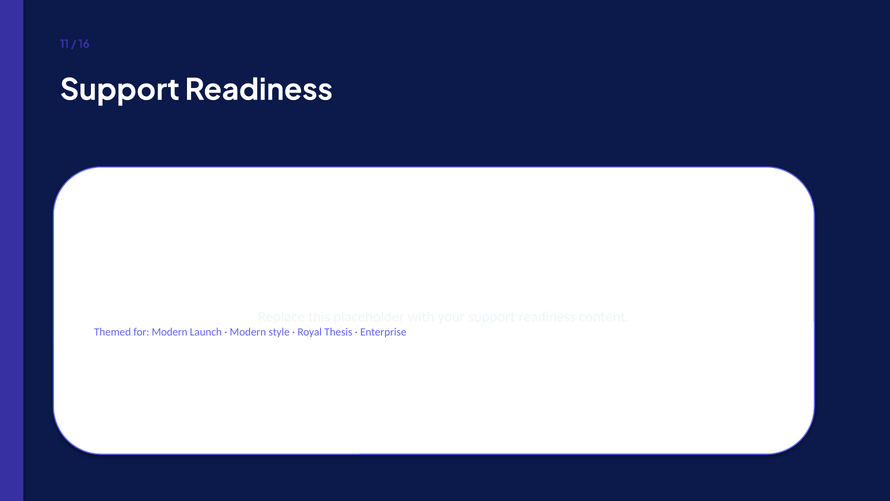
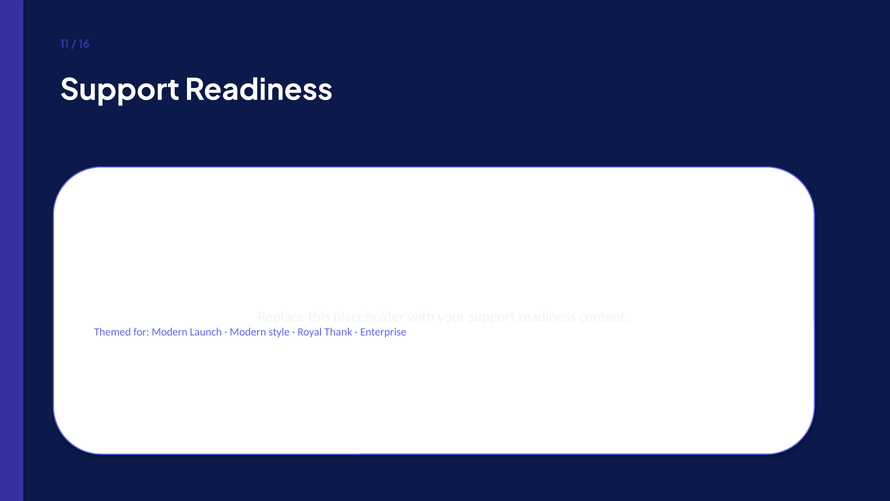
Thesis: Thesis -> Thank
